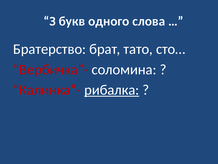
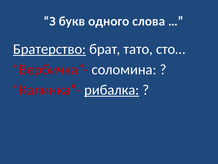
Братерство underline: none -> present
